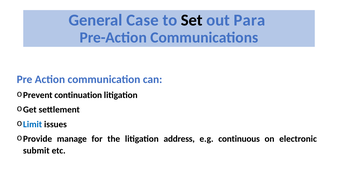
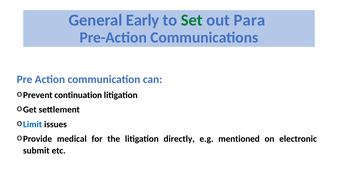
Case: Case -> Early
Set colour: black -> green
manage: manage -> medical
address: address -> directly
continuous: continuous -> mentioned
